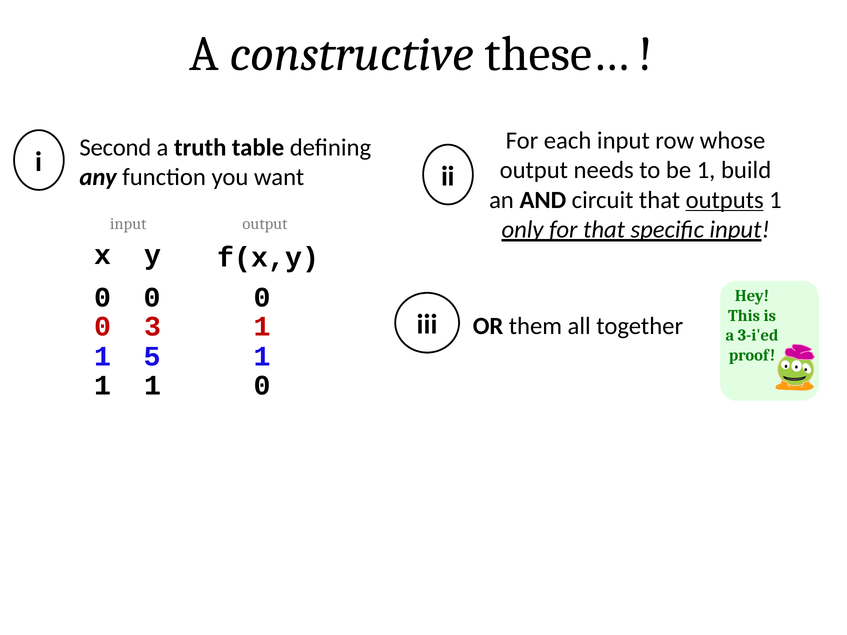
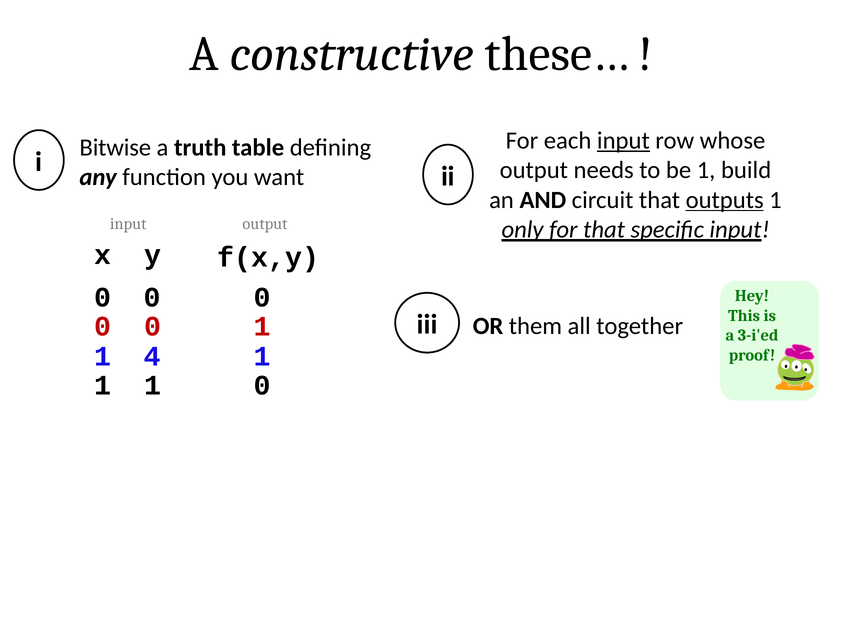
input at (623, 141) underline: none -> present
Second: Second -> Bitwise
3 at (153, 327): 3 -> 0
5: 5 -> 4
